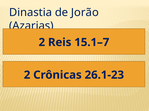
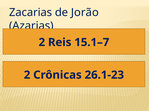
Dinastia: Dinastia -> Zacarias
